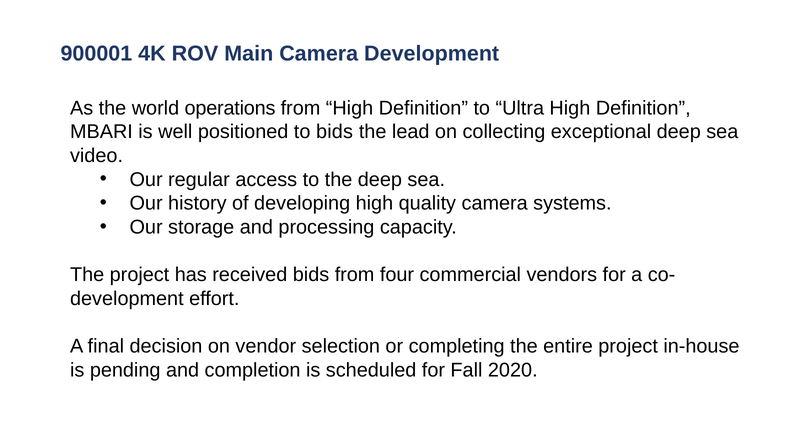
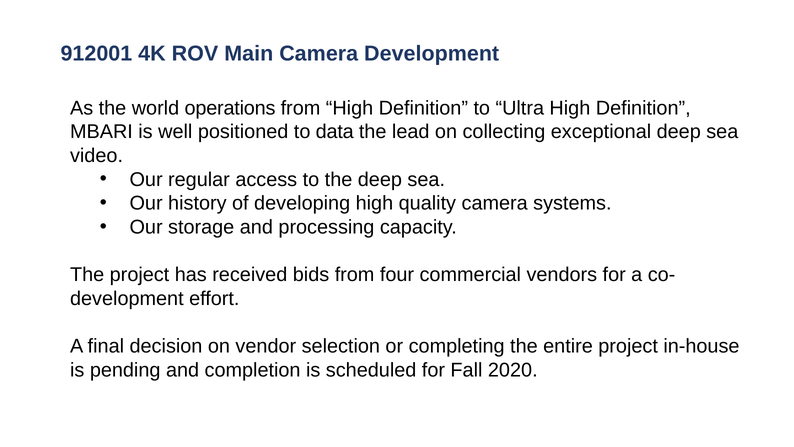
900001: 900001 -> 912001
to bids: bids -> data
